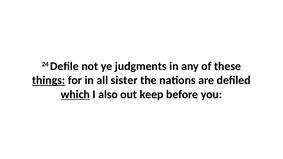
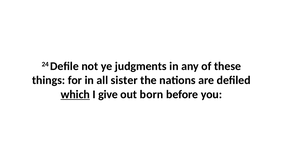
things underline: present -> none
also: also -> give
keep: keep -> born
